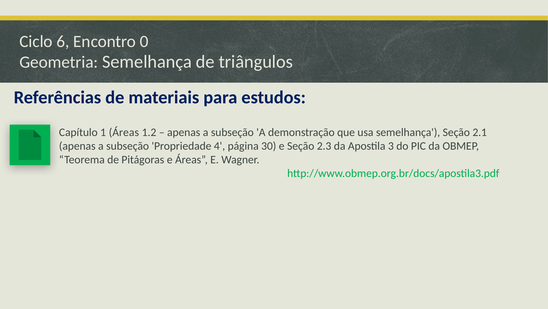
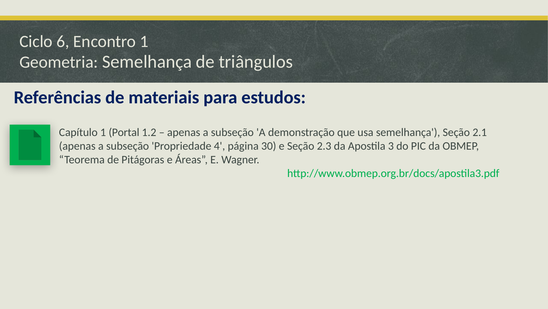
Encontro 0: 0 -> 1
1 Áreas: Áreas -> Portal
